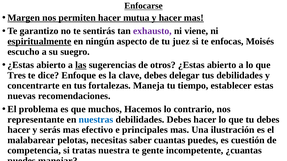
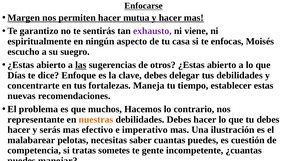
espiritualmente underline: present -> none
juez: juez -> casa
Tres: Tres -> Días
nuestras colour: blue -> orange
principales: principales -> imperativo
nuestra: nuestra -> sometes
